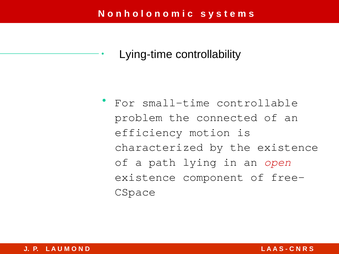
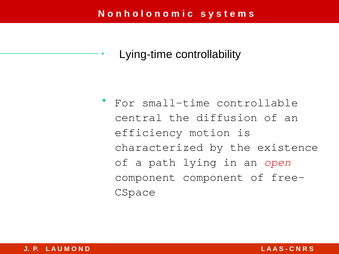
problem: problem -> central
connected: connected -> diffusion
existence at (145, 177): existence -> component
